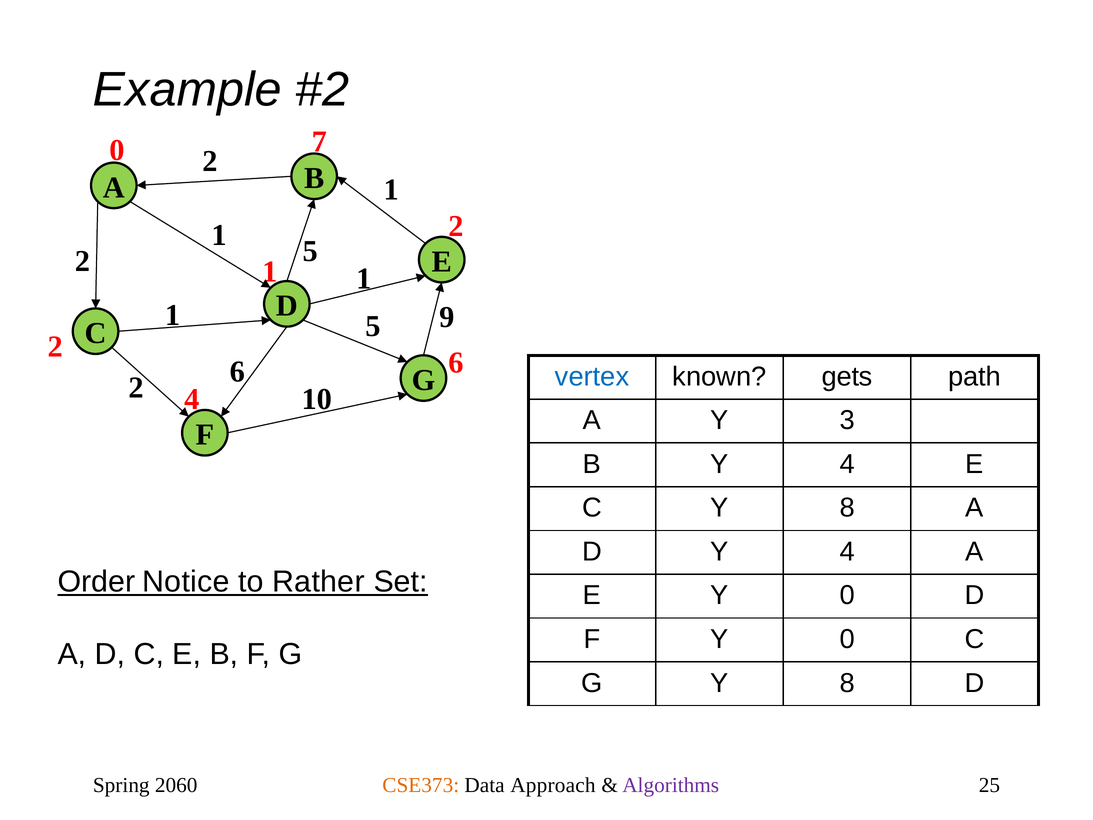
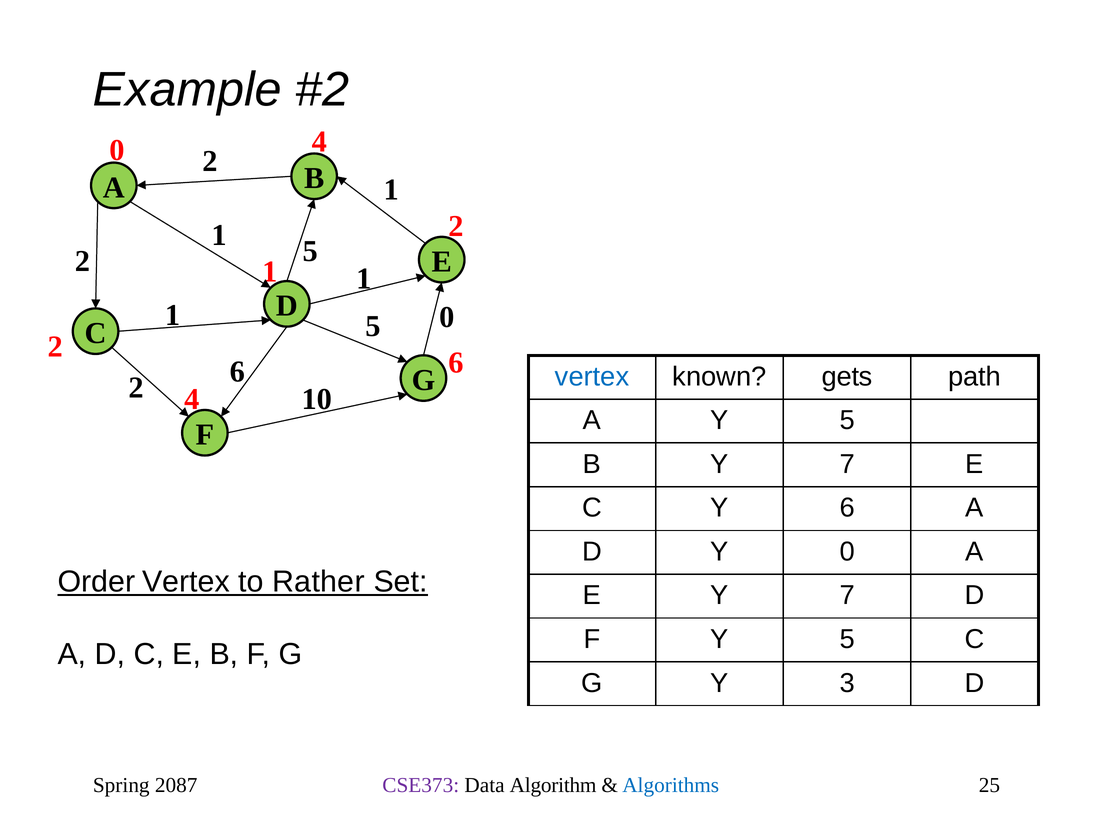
0 7: 7 -> 4
5 9: 9 -> 0
A Y 3: 3 -> 5
B Y 4: 4 -> 7
C Y 8: 8 -> 6
D Y 4: 4 -> 0
Order Notice: Notice -> Vertex
E Y 0: 0 -> 7
F Y 0: 0 -> 5
G Y 8: 8 -> 3
2060: 2060 -> 2087
CSE373 colour: orange -> purple
Approach: Approach -> Algorithm
Algorithms colour: purple -> blue
